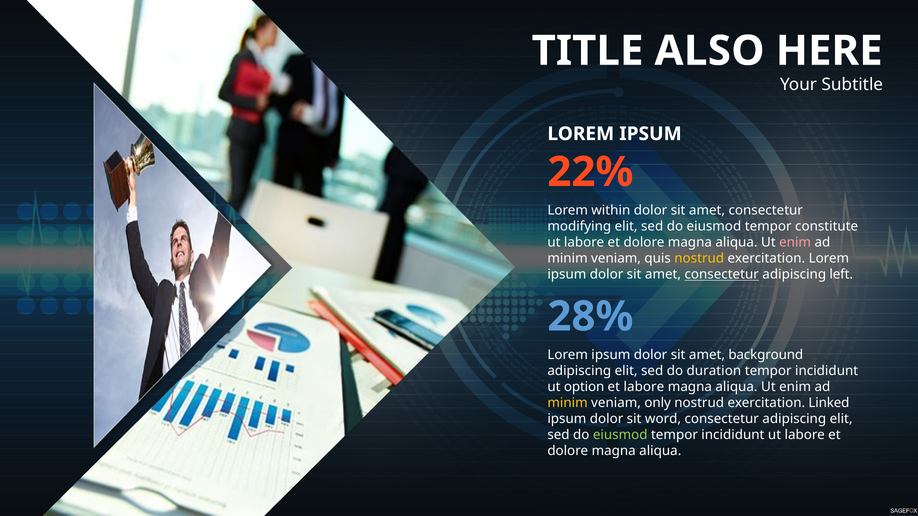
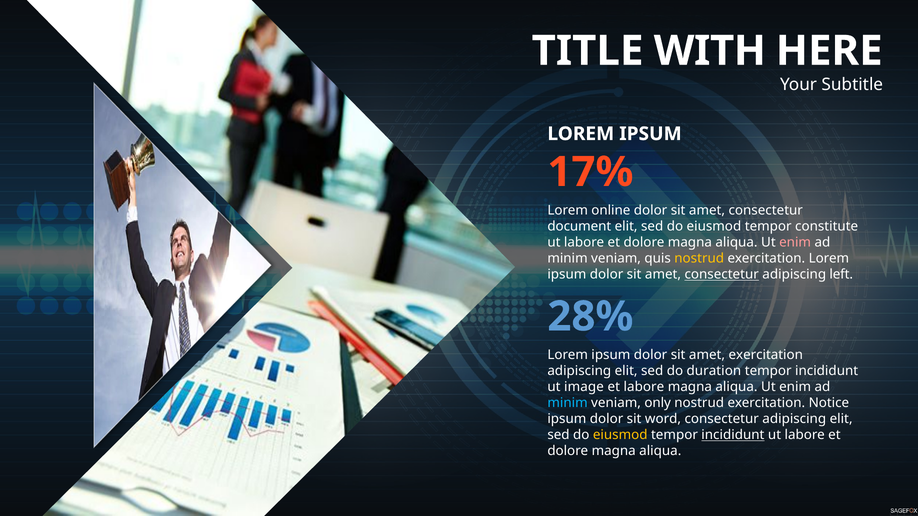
ALSO: ALSO -> WITH
22%: 22% -> 17%
within: within -> online
modifying: modifying -> document
amet background: background -> exercitation
option: option -> image
minim at (568, 403) colour: yellow -> light blue
Linked: Linked -> Notice
eiusmod at (620, 435) colour: light green -> yellow
incididunt at (733, 435) underline: none -> present
